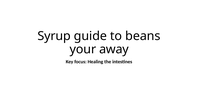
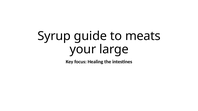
beans: beans -> meats
away: away -> large
